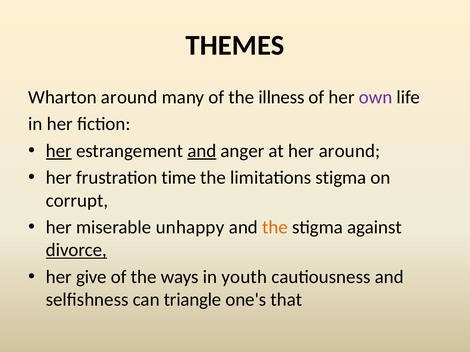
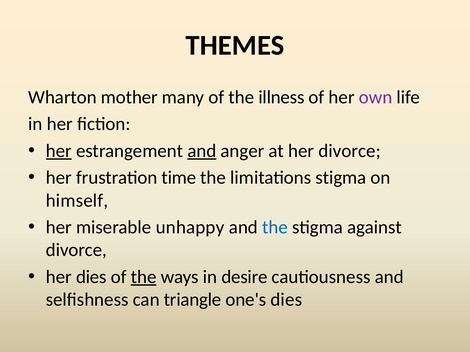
Wharton around: around -> mother
her around: around -> divorce
corrupt: corrupt -> himself
the at (275, 228) colour: orange -> blue
divorce at (76, 250) underline: present -> none
her give: give -> dies
the at (144, 277) underline: none -> present
youth: youth -> desire
one's that: that -> dies
